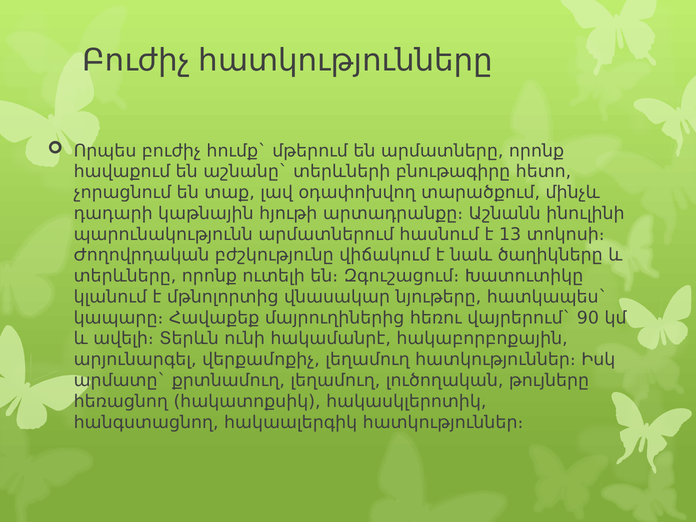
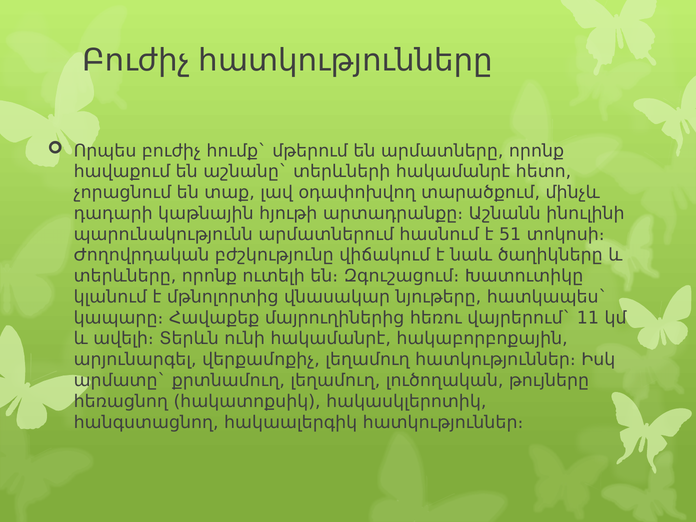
տերևների բնութագիրը: բնութագիրը -> հակամանրէ
13: 13 -> 51
90: 90 -> 11
